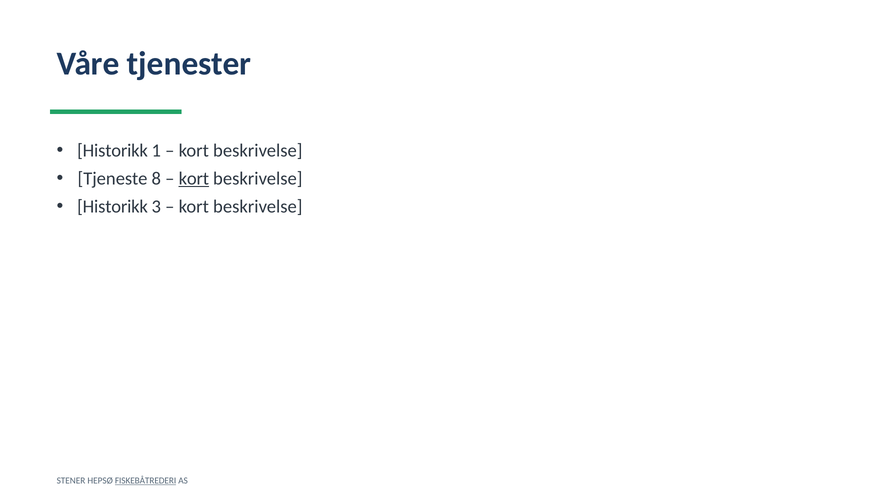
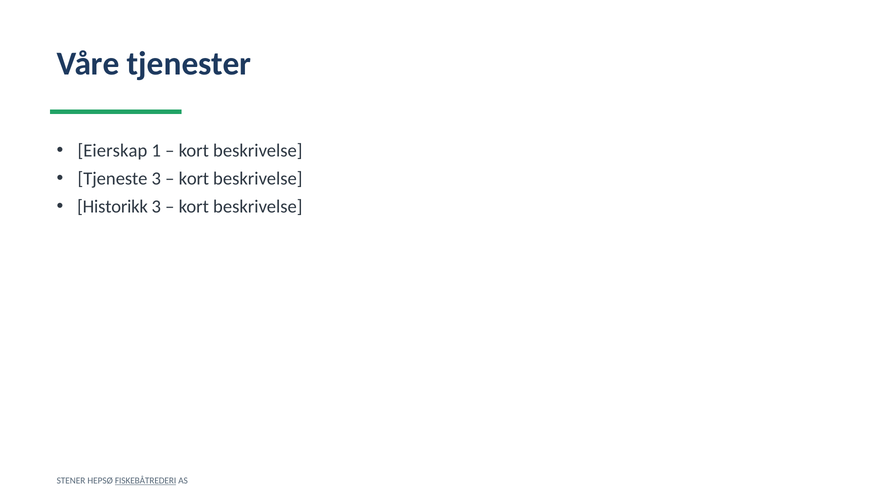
Historikk at (113, 151): Historikk -> Eierskap
Tjeneste 8: 8 -> 3
kort at (194, 179) underline: present -> none
